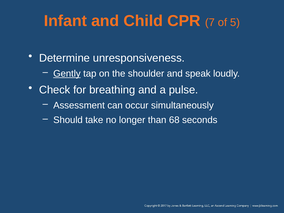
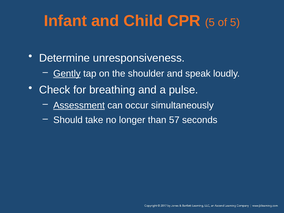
CPR 7: 7 -> 5
Assessment underline: none -> present
68: 68 -> 57
